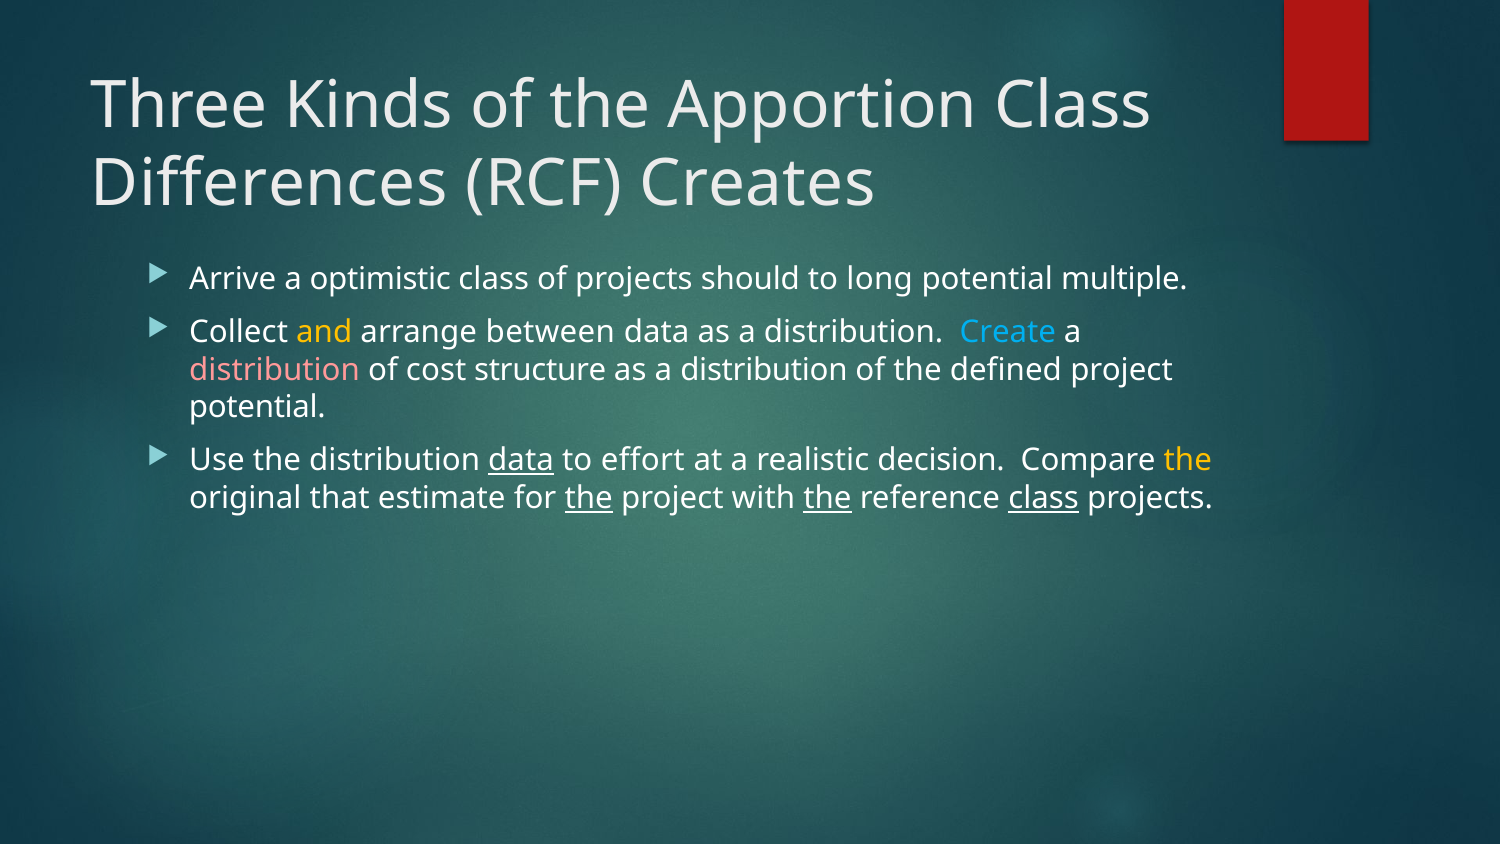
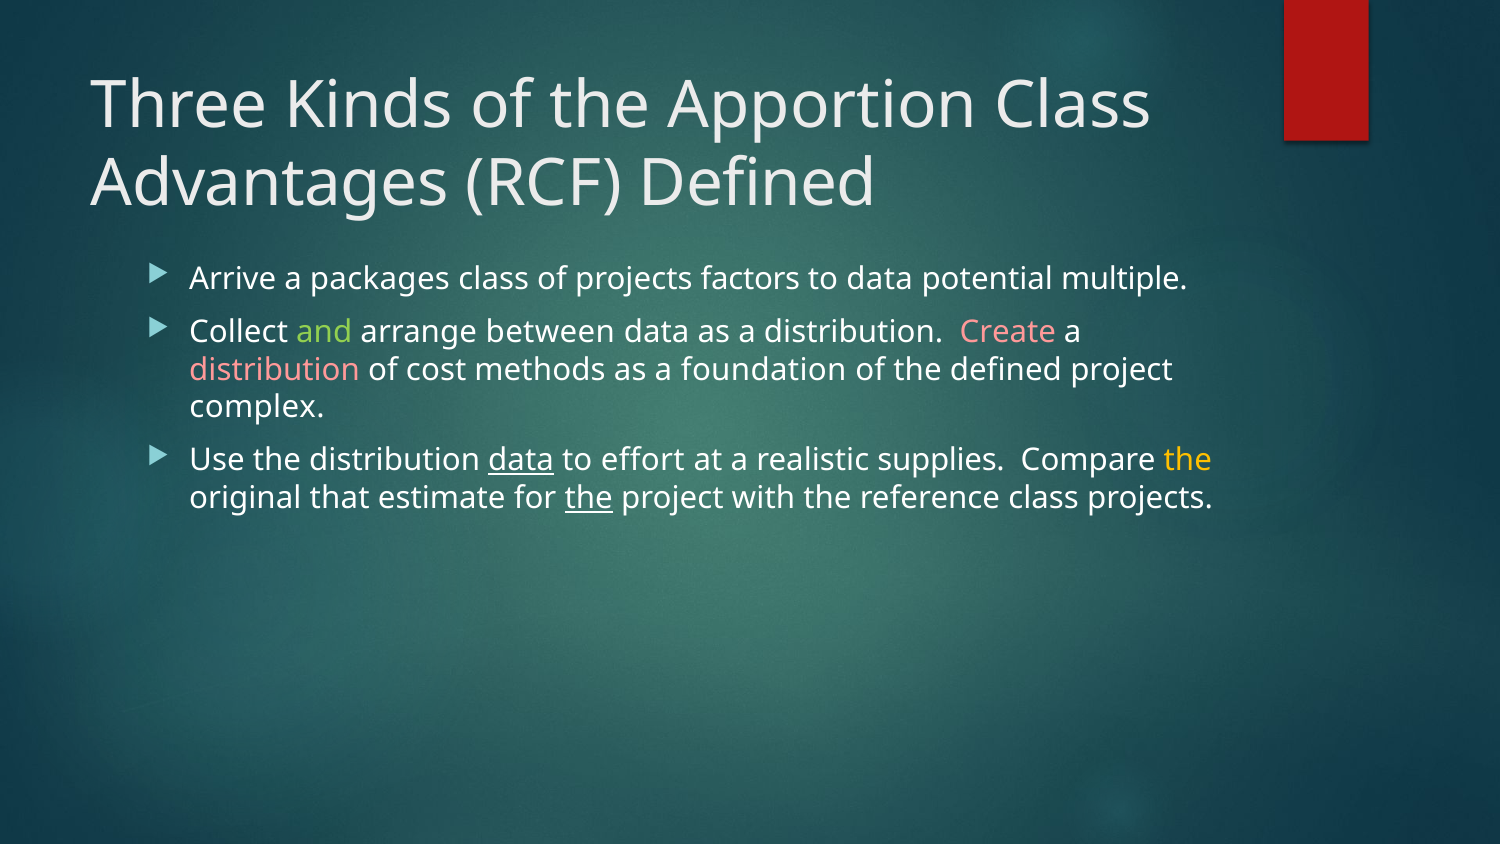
Differences: Differences -> Advantages
RCF Creates: Creates -> Defined
optimistic: optimistic -> packages
should: should -> factors
to long: long -> data
and colour: yellow -> light green
Create colour: light blue -> pink
structure: structure -> methods
distribution at (764, 370): distribution -> foundation
potential at (257, 407): potential -> complex
decision: decision -> supplies
the at (827, 498) underline: present -> none
class at (1044, 498) underline: present -> none
